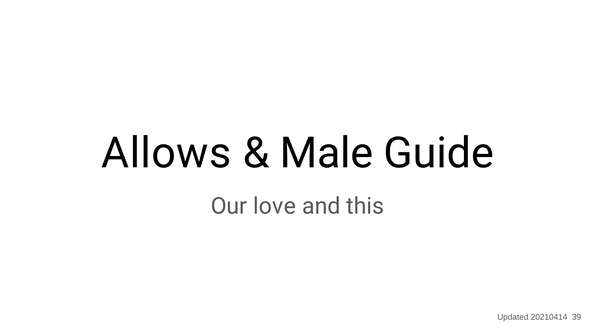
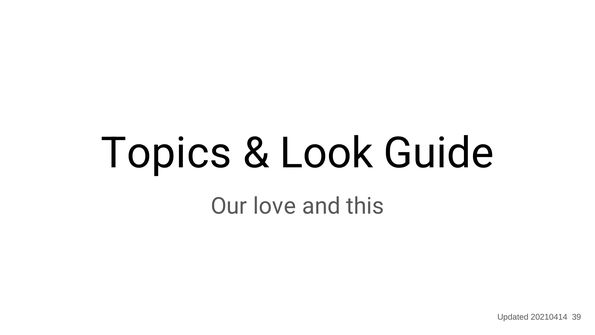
Allows: Allows -> Topics
Male: Male -> Look
